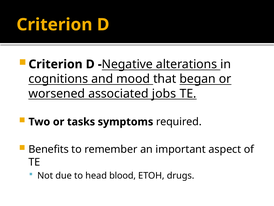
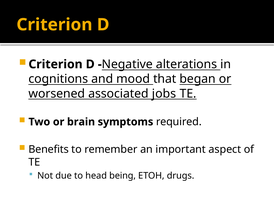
tasks: tasks -> brain
blood: blood -> being
